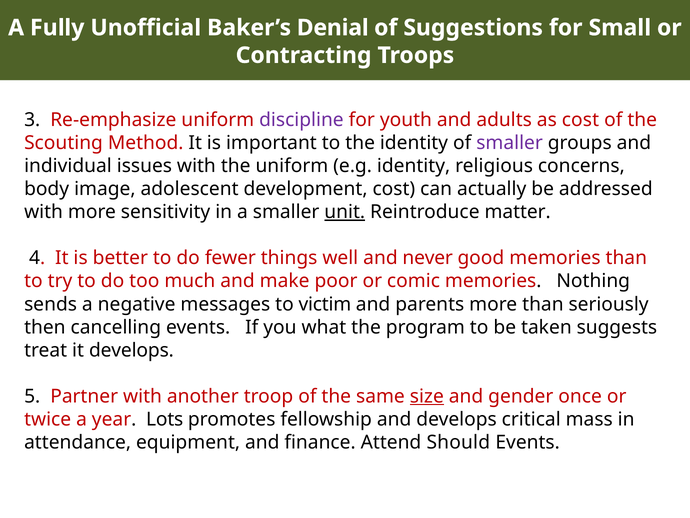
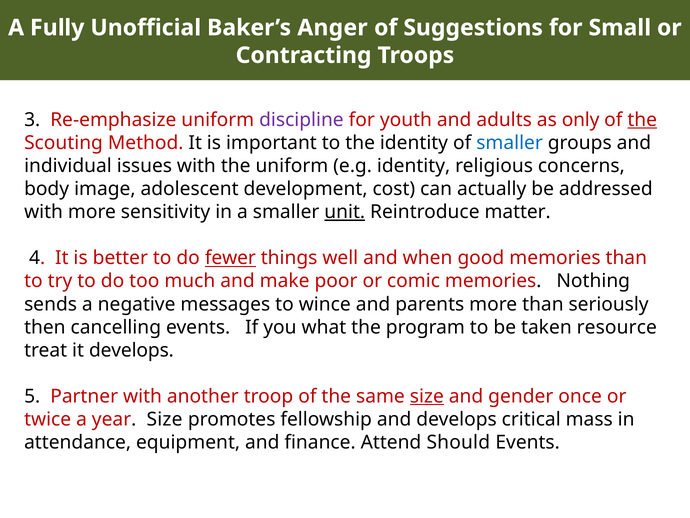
Denial: Denial -> Anger
as cost: cost -> only
the at (642, 120) underline: none -> present
smaller at (510, 143) colour: purple -> blue
fewer underline: none -> present
never: never -> when
victim: victim -> wince
suggests: suggests -> resource
year Lots: Lots -> Size
